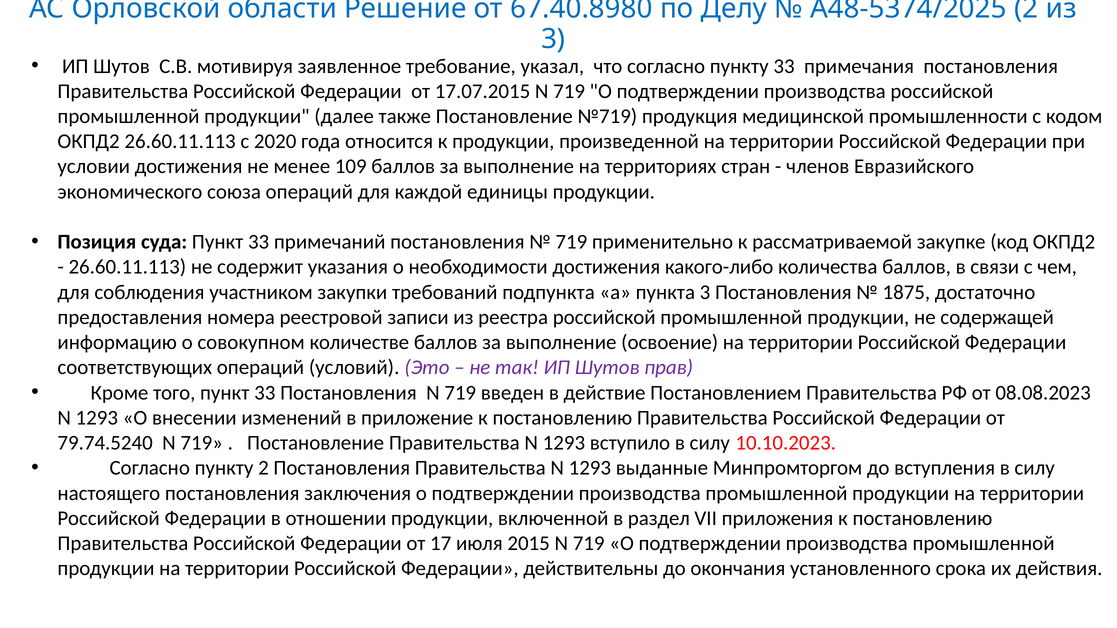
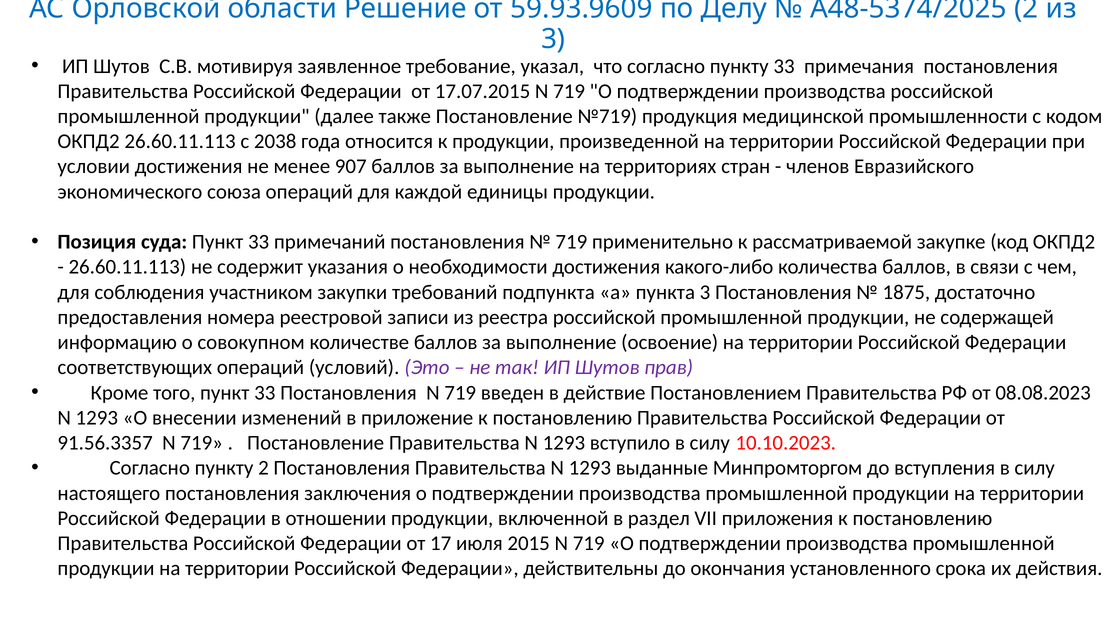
67.40.8980: 67.40.8980 -> 59.93.9609
2020: 2020 -> 2038
109: 109 -> 907
79.74.5240: 79.74.5240 -> 91.56.3357
